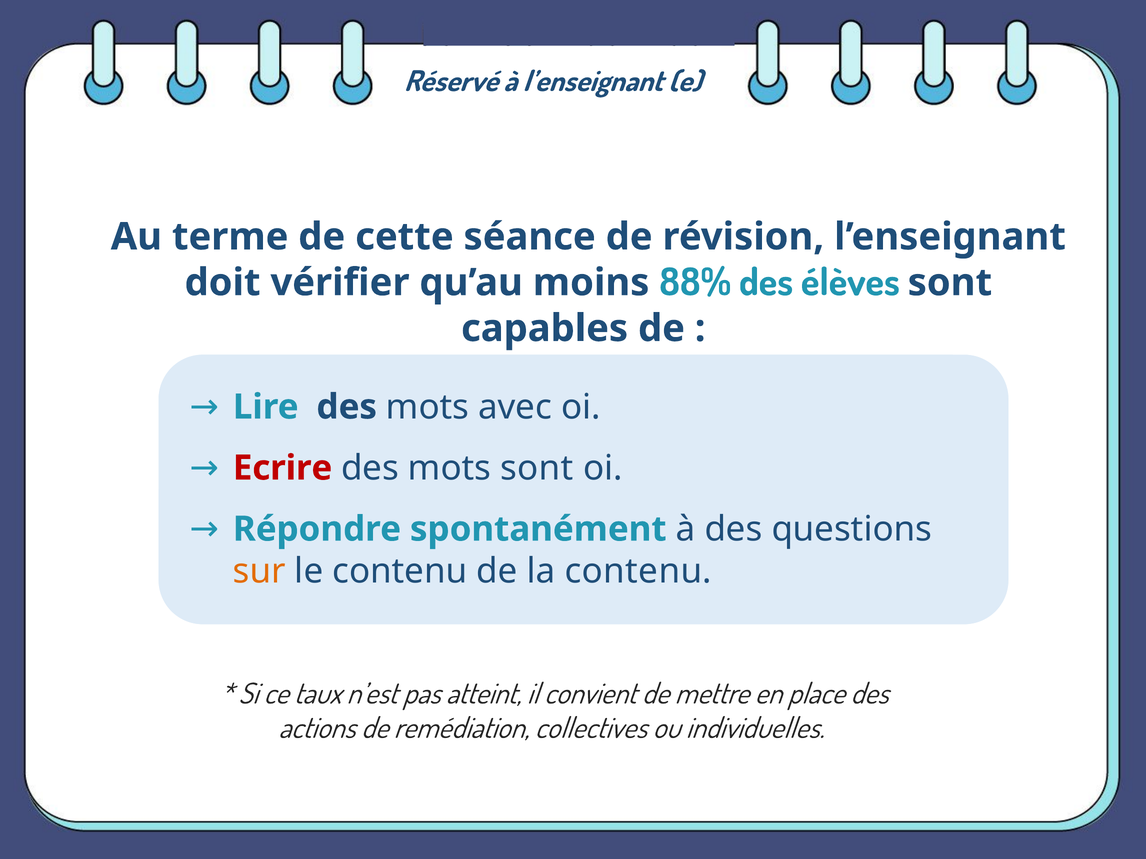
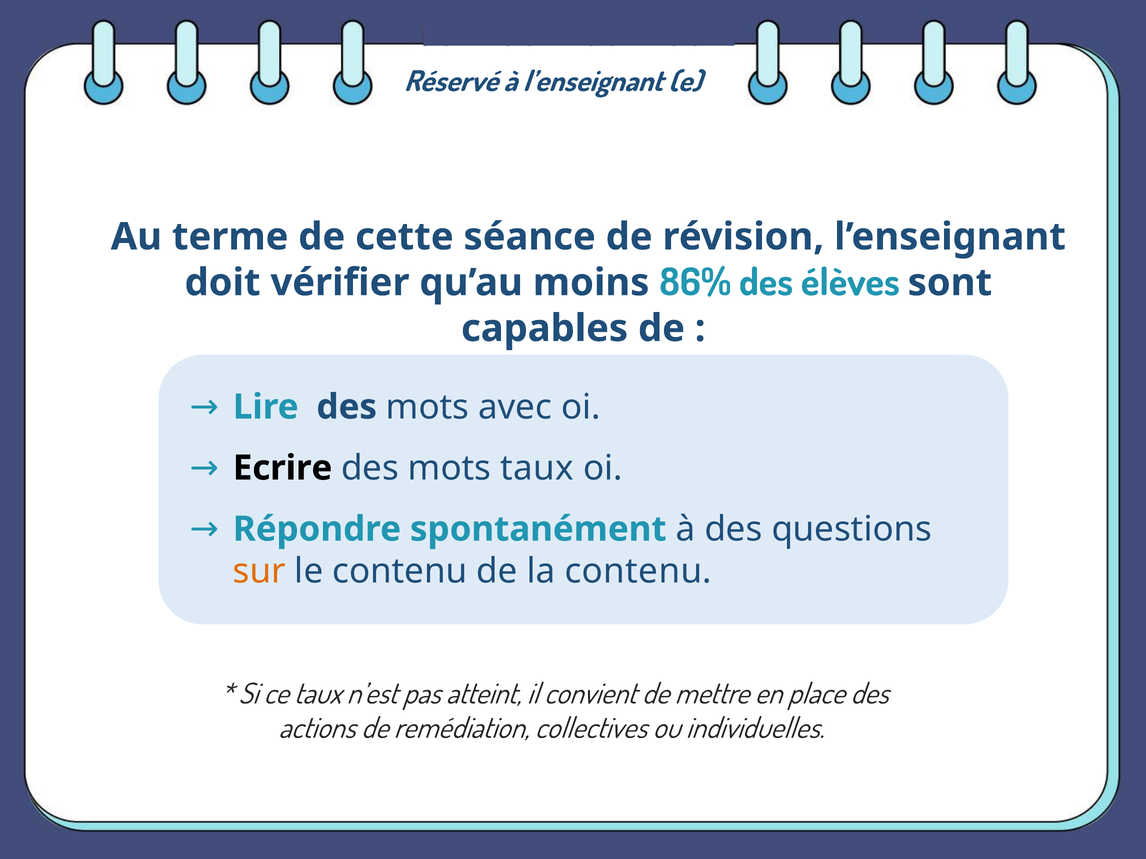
88%: 88% -> 86%
Ecrire colour: red -> black
mots sont: sont -> taux
